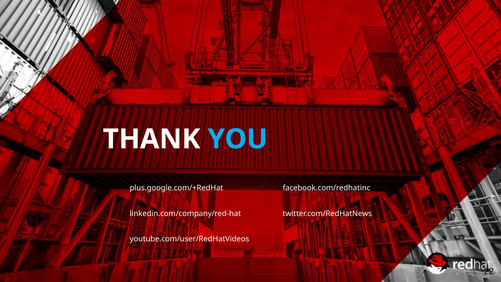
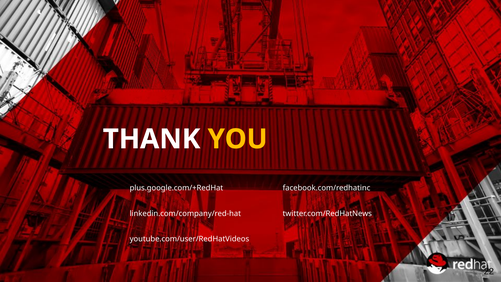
YOU colour: light blue -> yellow
